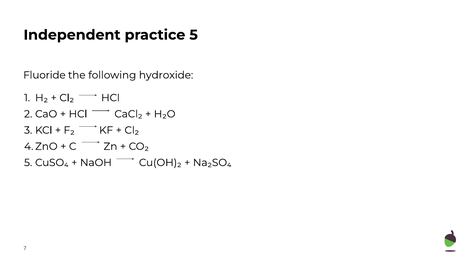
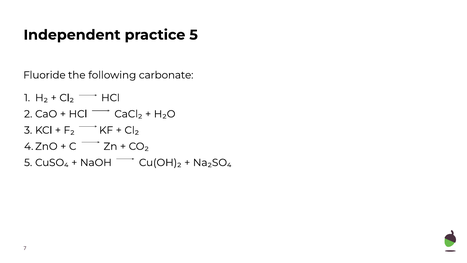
hydroxide: hydroxide -> carbonate
